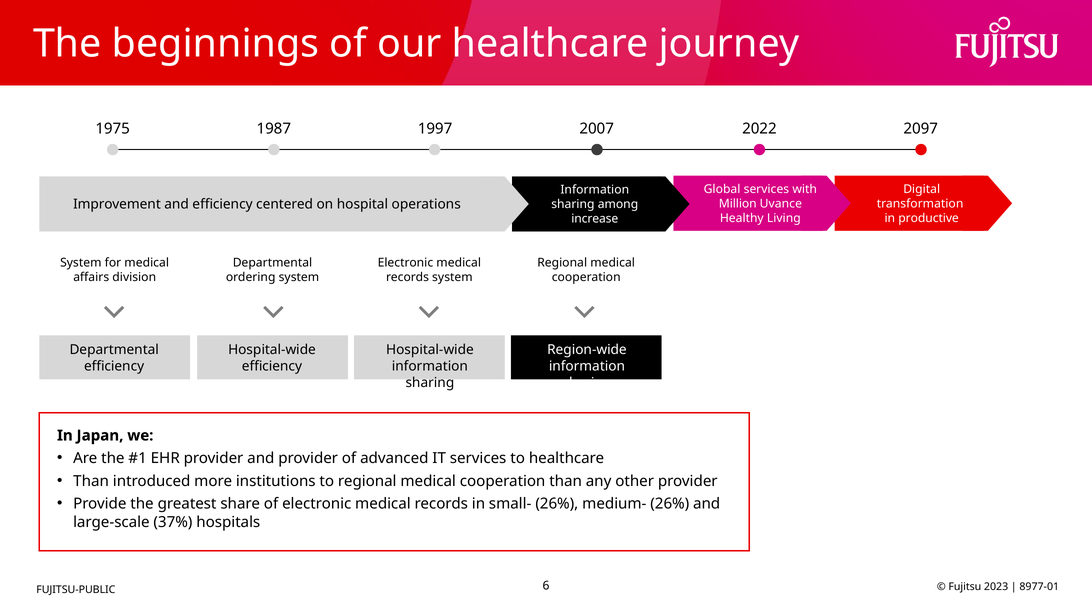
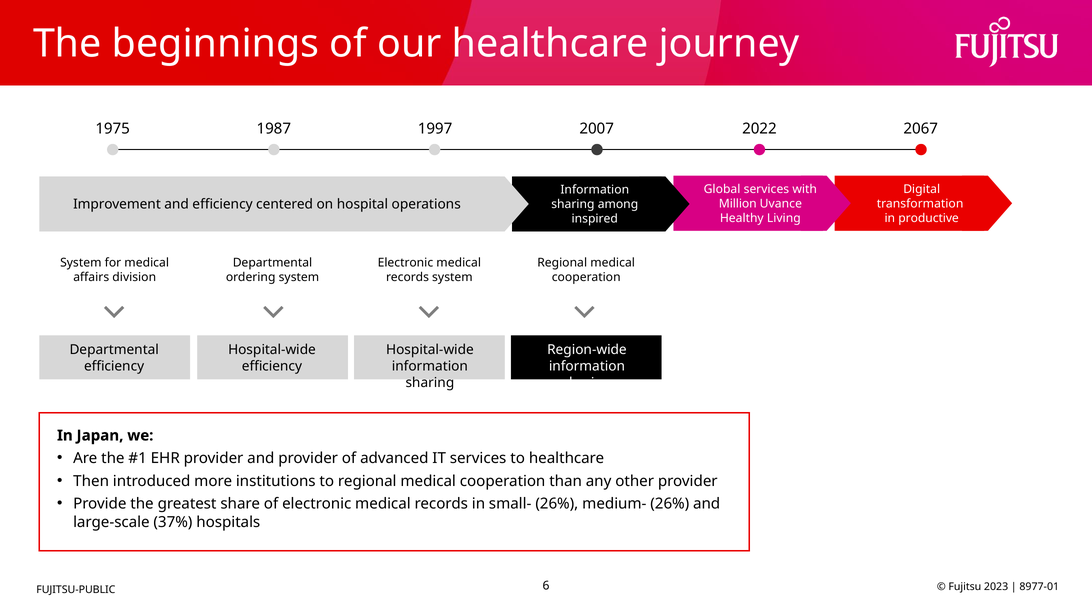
2097: 2097 -> 2067
increase: increase -> inspired
Than at (91, 481): Than -> Then
